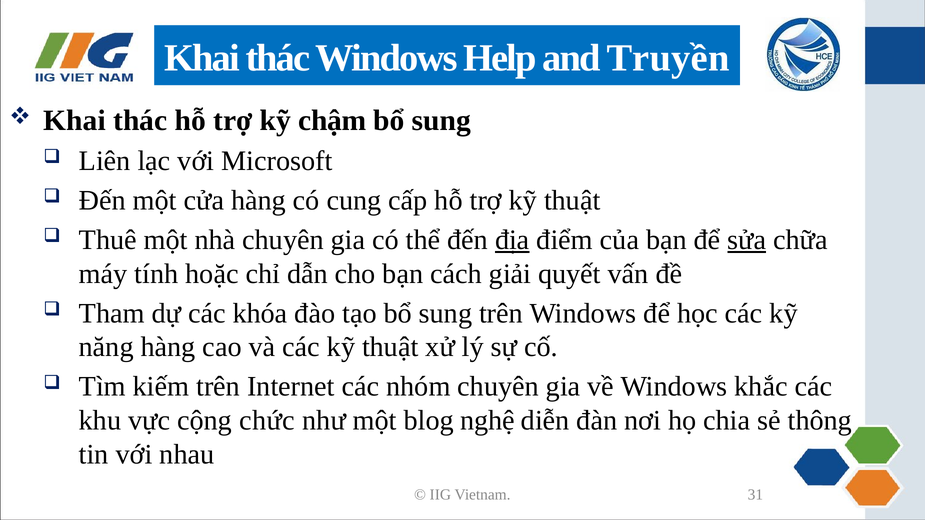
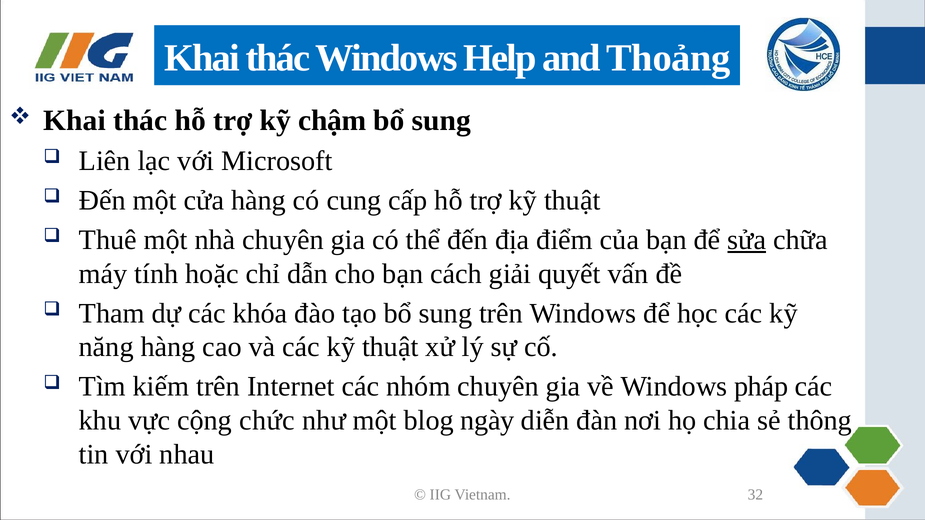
Truyền: Truyền -> Thoảng
địa underline: present -> none
khắc: khắc -> pháp
nghệ: nghệ -> ngày
31: 31 -> 32
